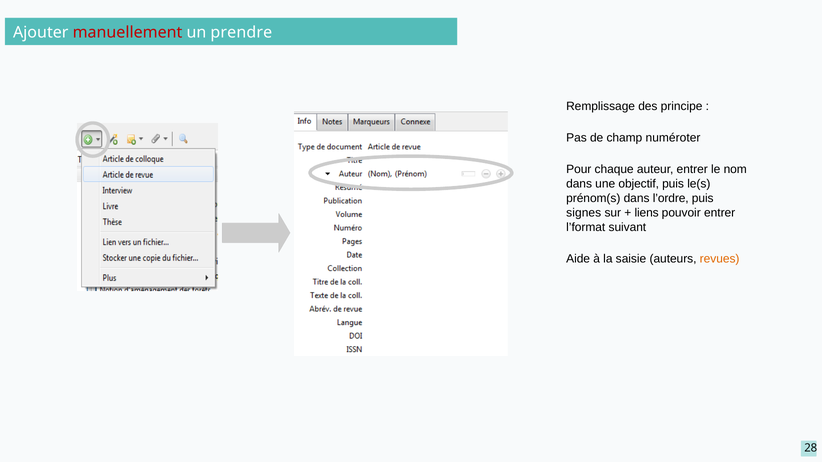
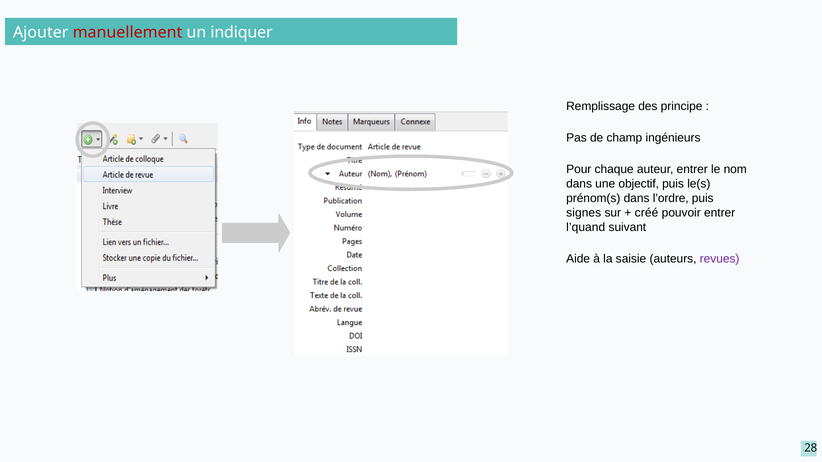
prendre: prendre -> indiquer
numéroter: numéroter -> ingénieurs
liens: liens -> créé
l’format: l’format -> l’quand
revues colour: orange -> purple
